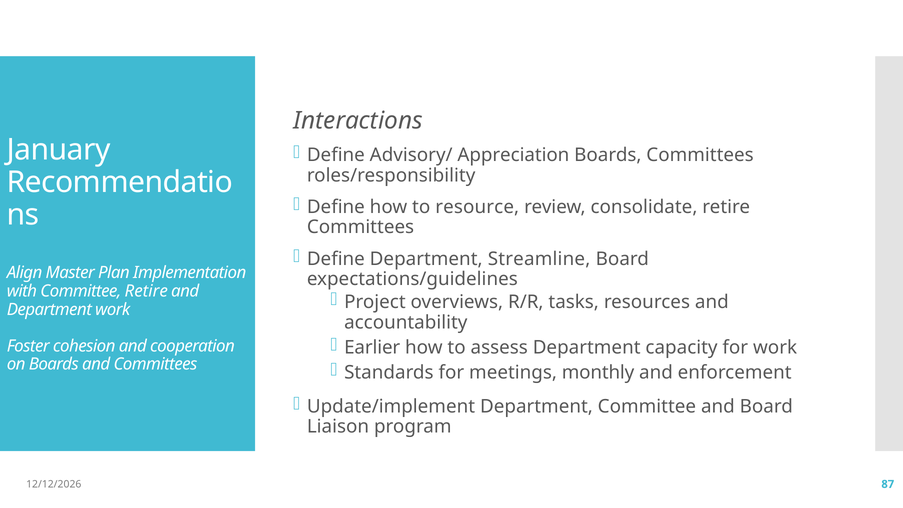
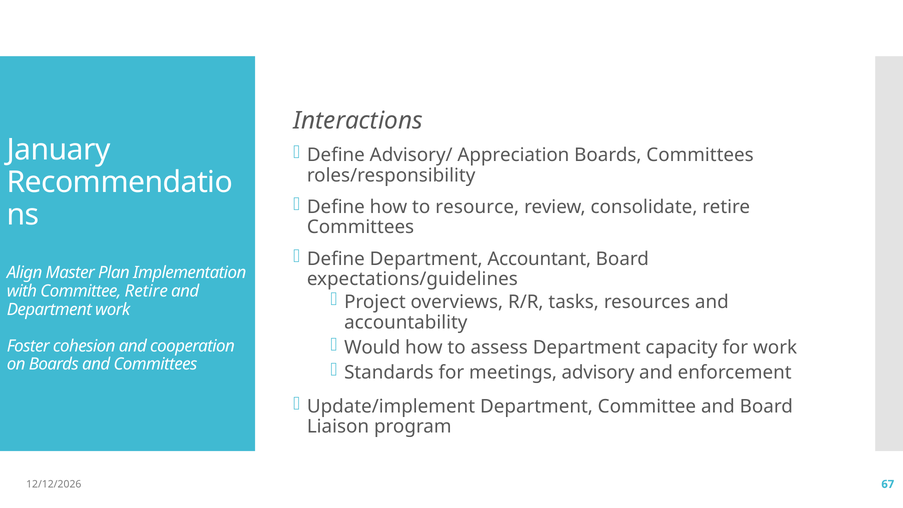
Streamline: Streamline -> Accountant
Earlier: Earlier -> Would
monthly: monthly -> advisory
87: 87 -> 67
